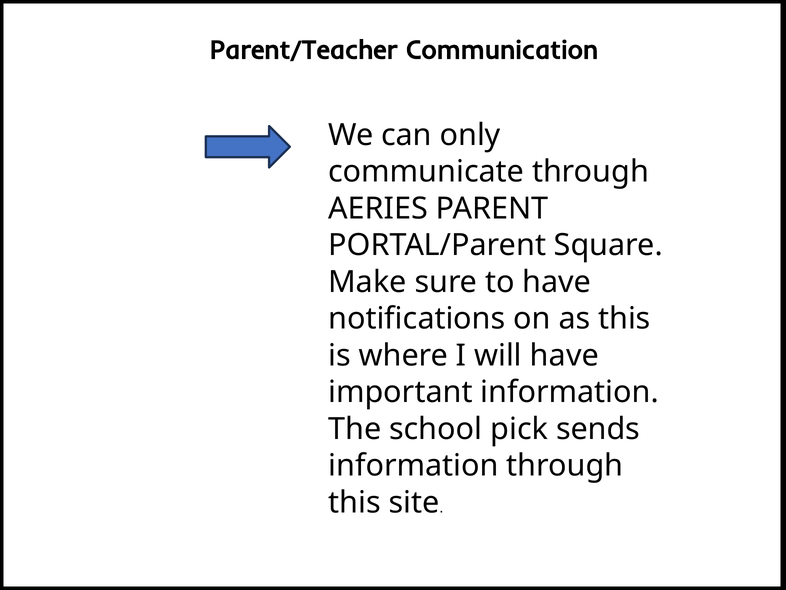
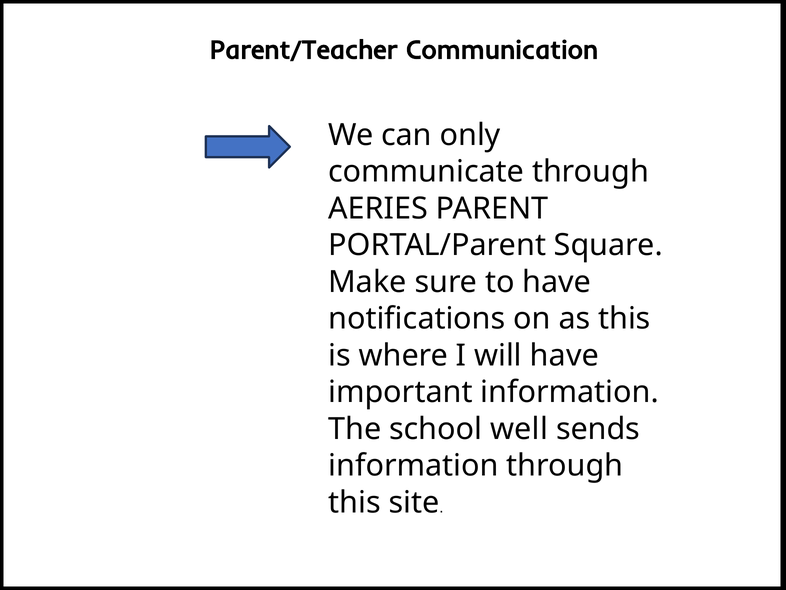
pick: pick -> well
